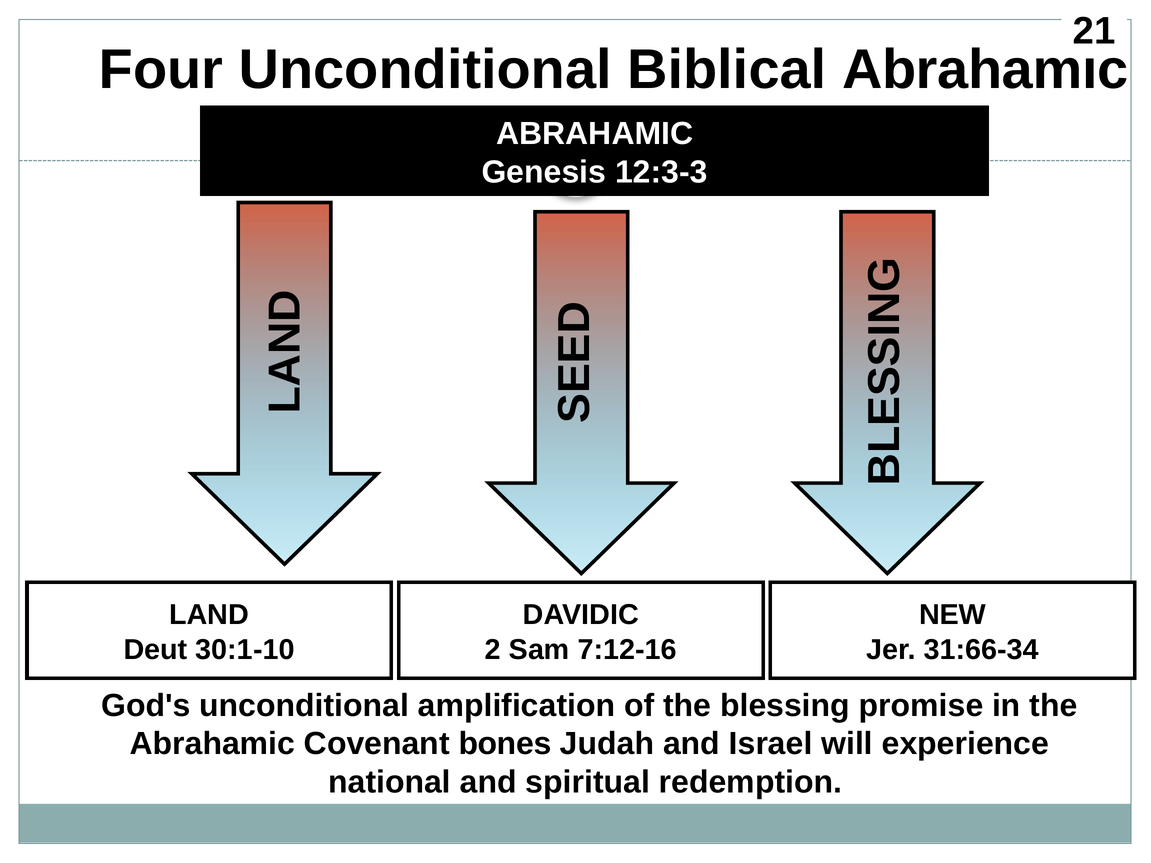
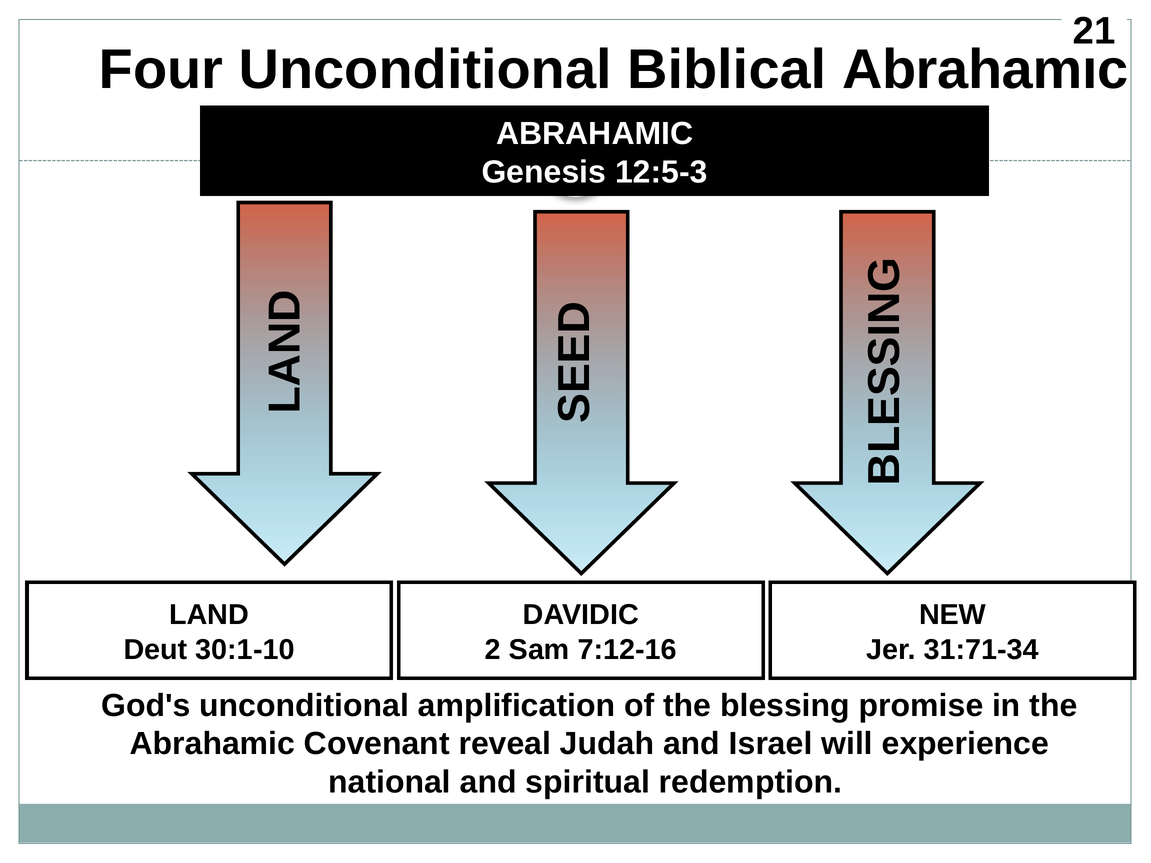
12:3-3: 12:3-3 -> 12:5-3
31:66-34: 31:66-34 -> 31:71-34
bones: bones -> reveal
